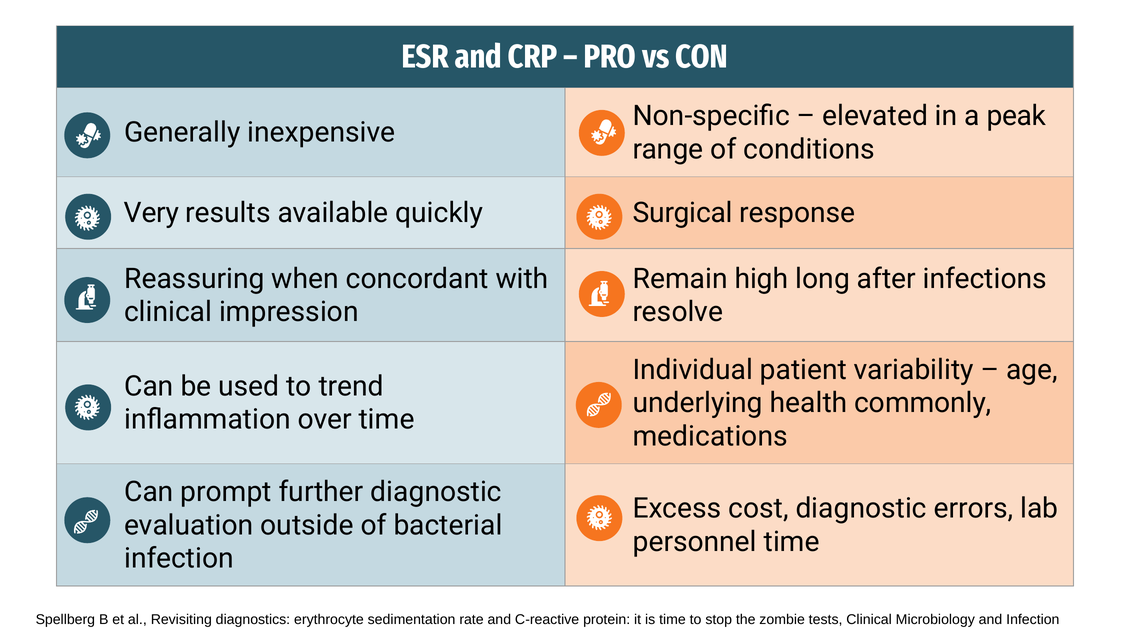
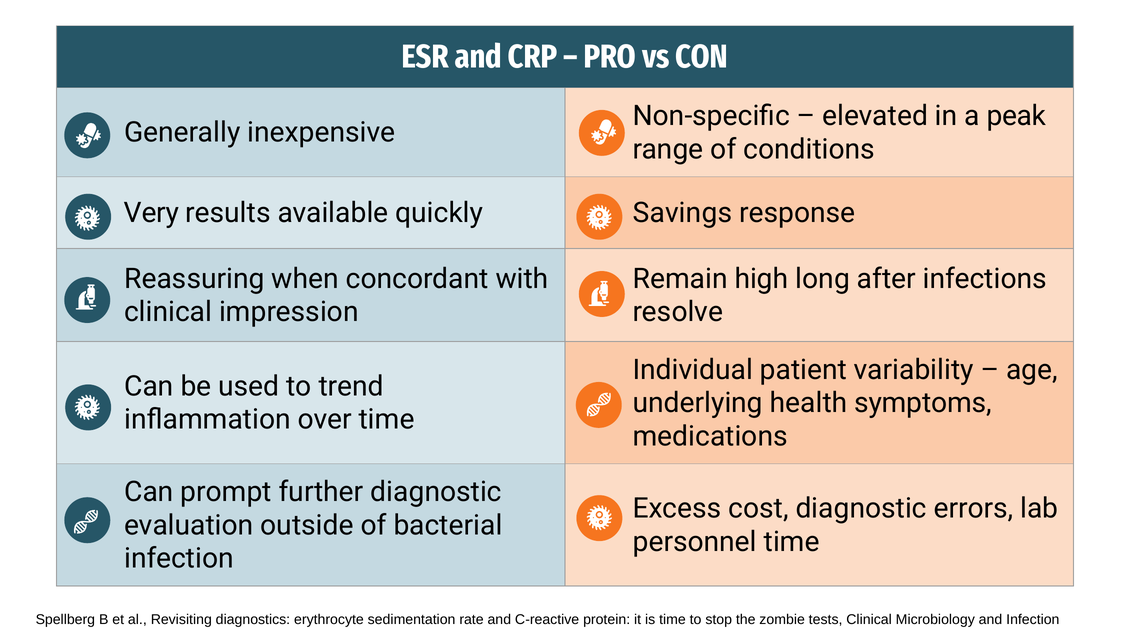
Surgical: Surgical -> Savings
commonly: commonly -> symptoms
